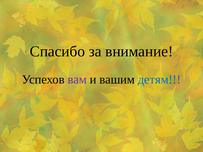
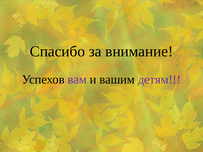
детям colour: blue -> purple
